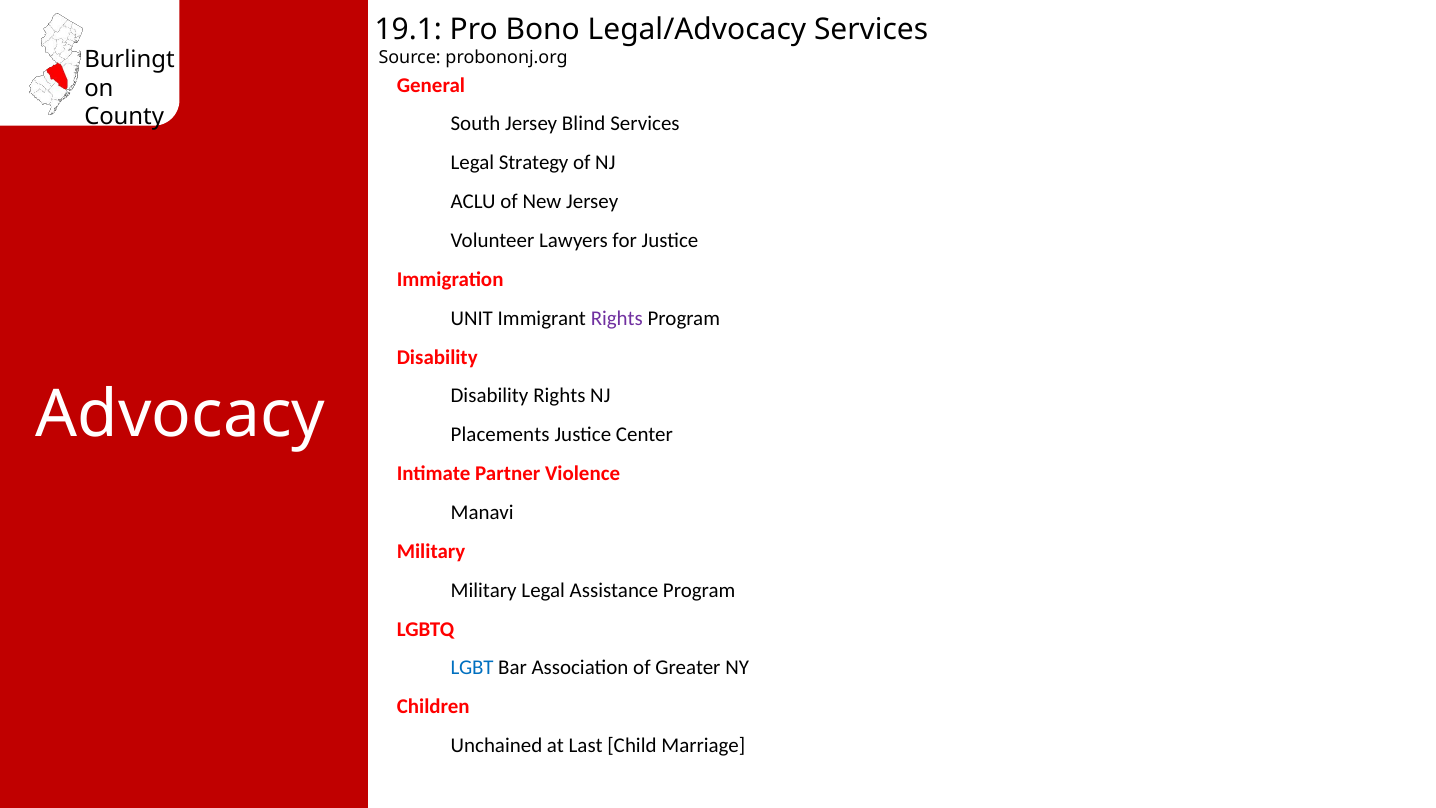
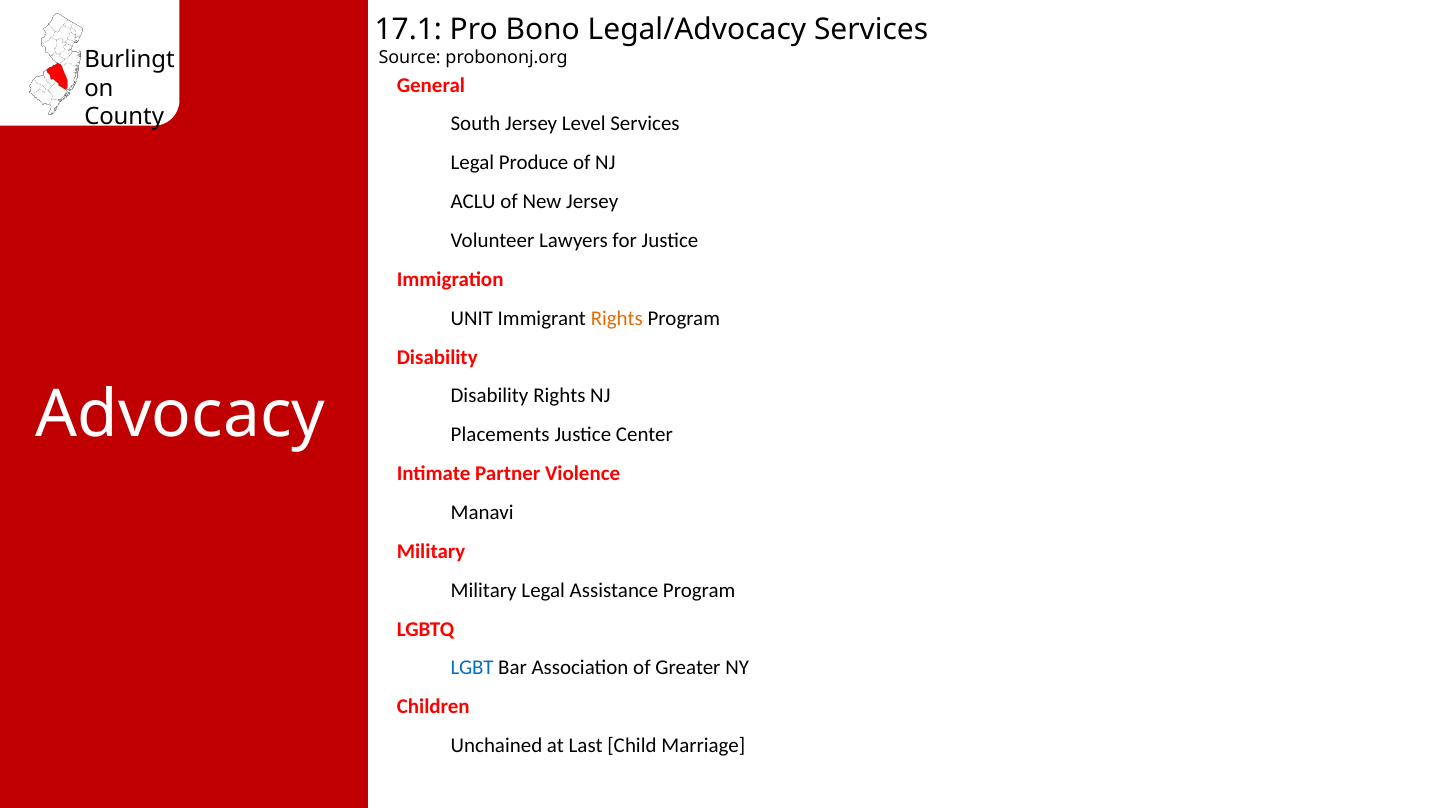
19.1: 19.1 -> 17.1
Blind: Blind -> Level
Strategy: Strategy -> Produce
Rights at (617, 318) colour: purple -> orange
